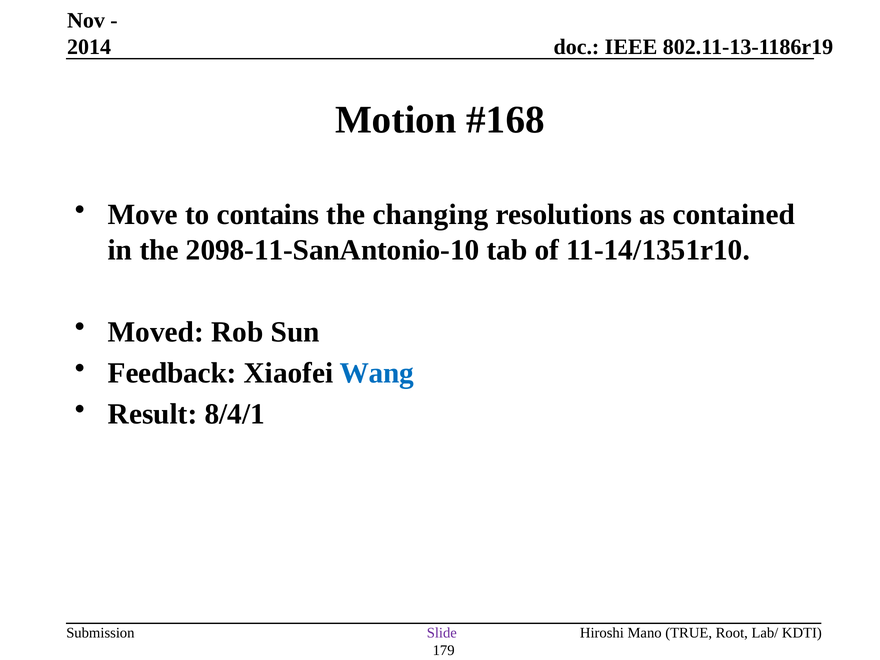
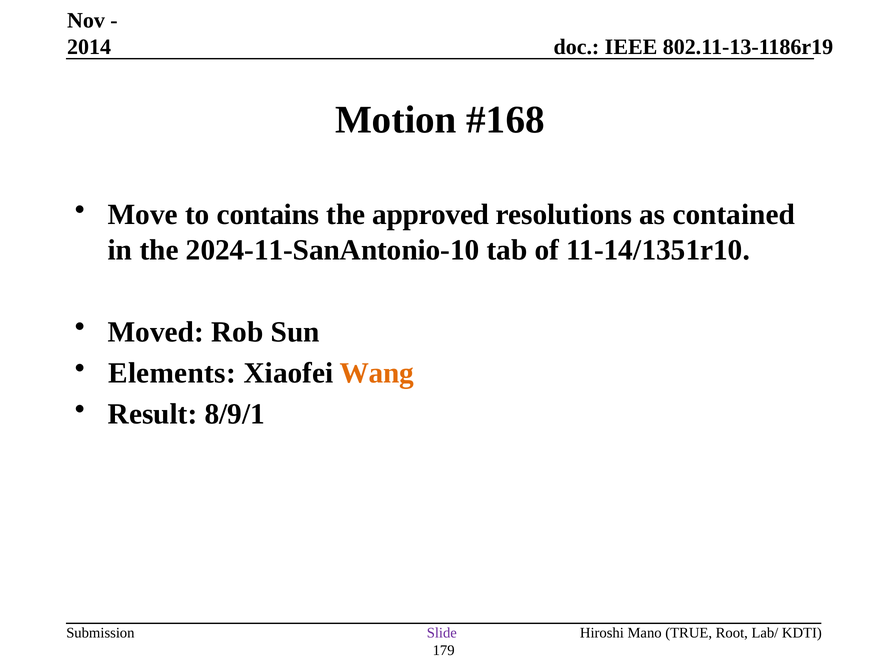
changing: changing -> approved
2098-11-SanAntonio-10: 2098-11-SanAntonio-10 -> 2024-11-SanAntonio-10
Feedback: Feedback -> Elements
Wang colour: blue -> orange
8/4/1: 8/4/1 -> 8/9/1
